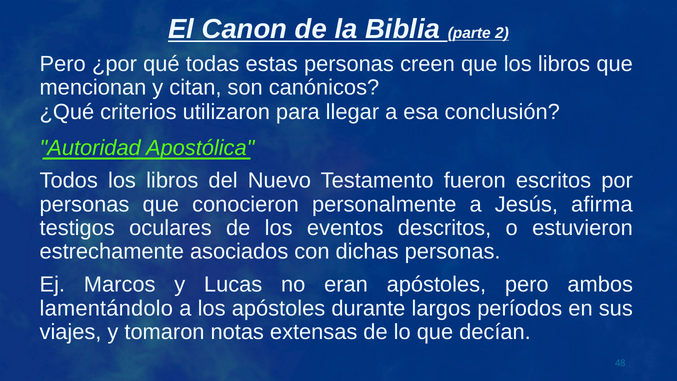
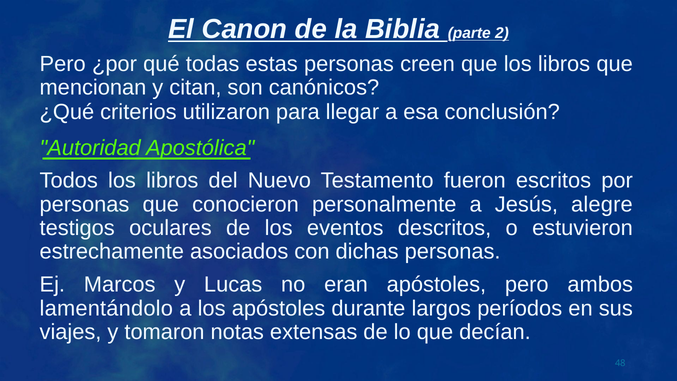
afirma: afirma -> alegre
